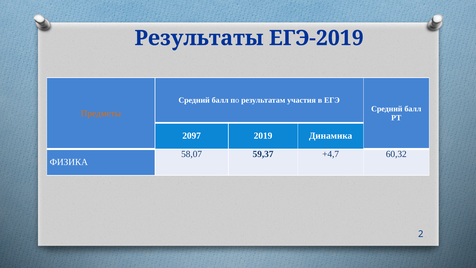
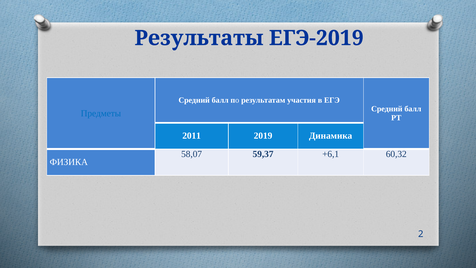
Предметы colour: orange -> blue
2097: 2097 -> 2011
+4,7: +4,7 -> +6,1
